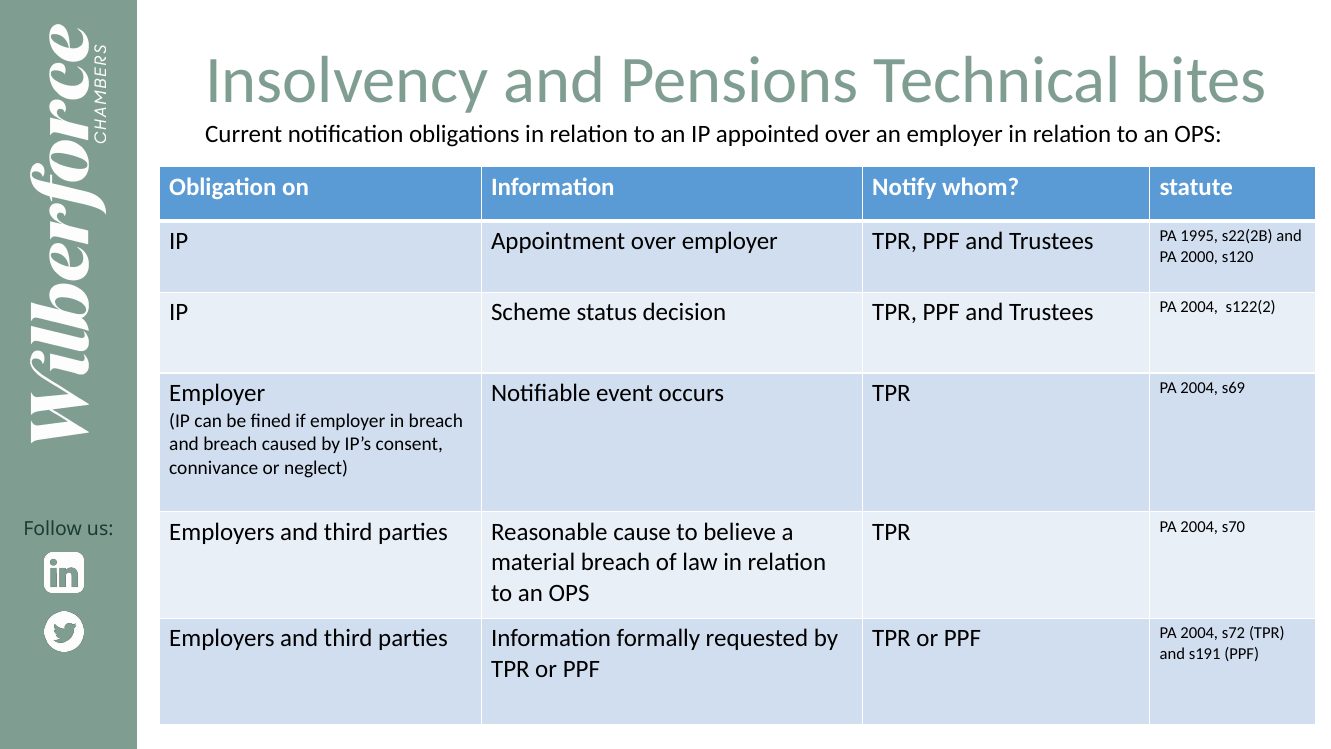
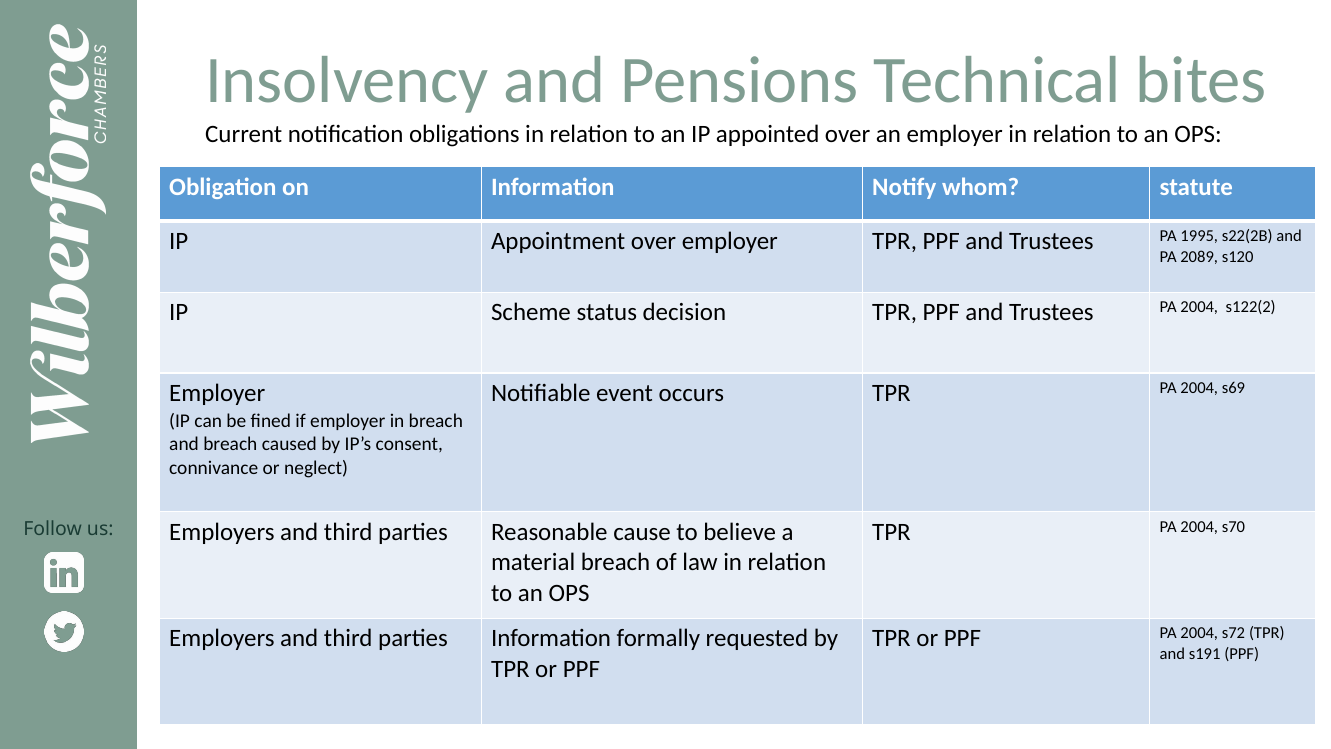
2000: 2000 -> 2089
